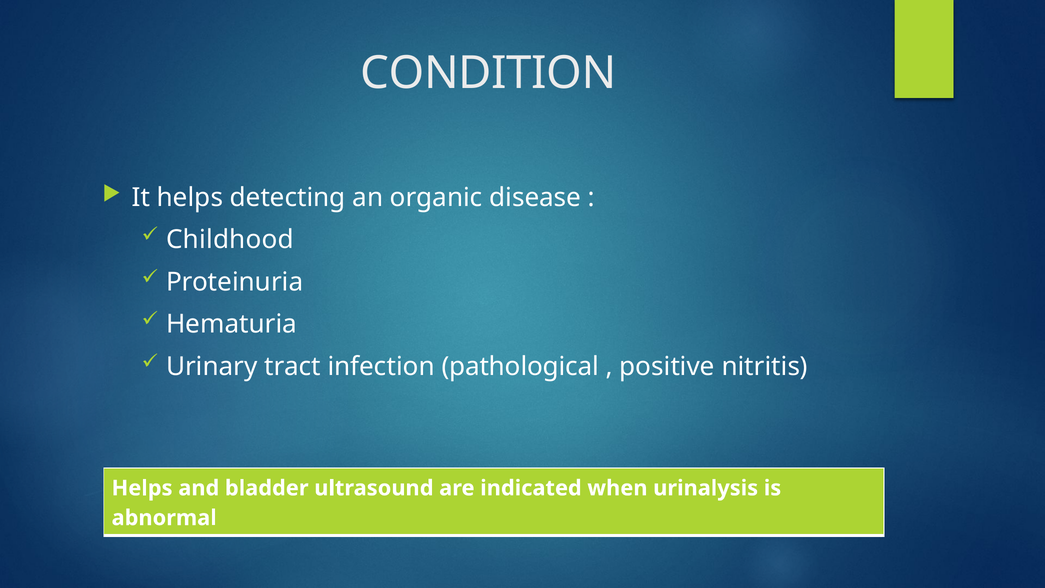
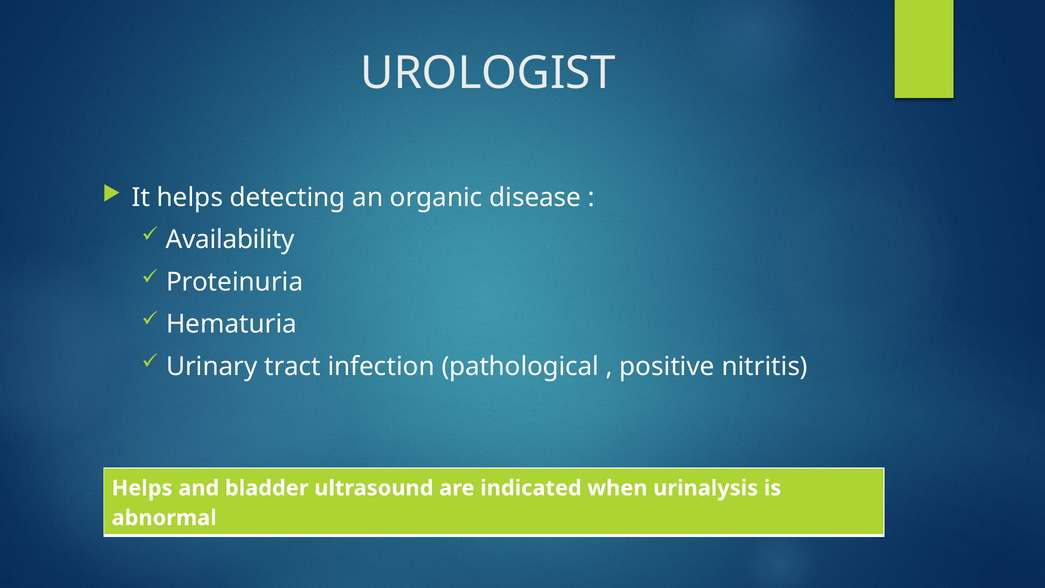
CONDITION: CONDITION -> UROLOGIST
Childhood: Childhood -> Availability
